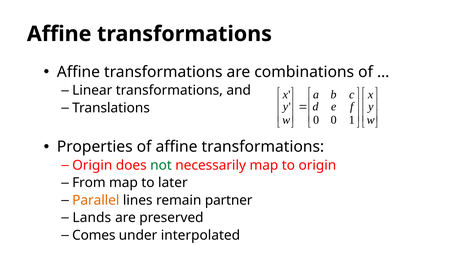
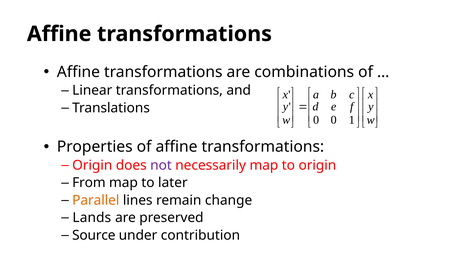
not colour: green -> purple
partner: partner -> change
Comes: Comes -> Source
interpolated: interpolated -> contribution
